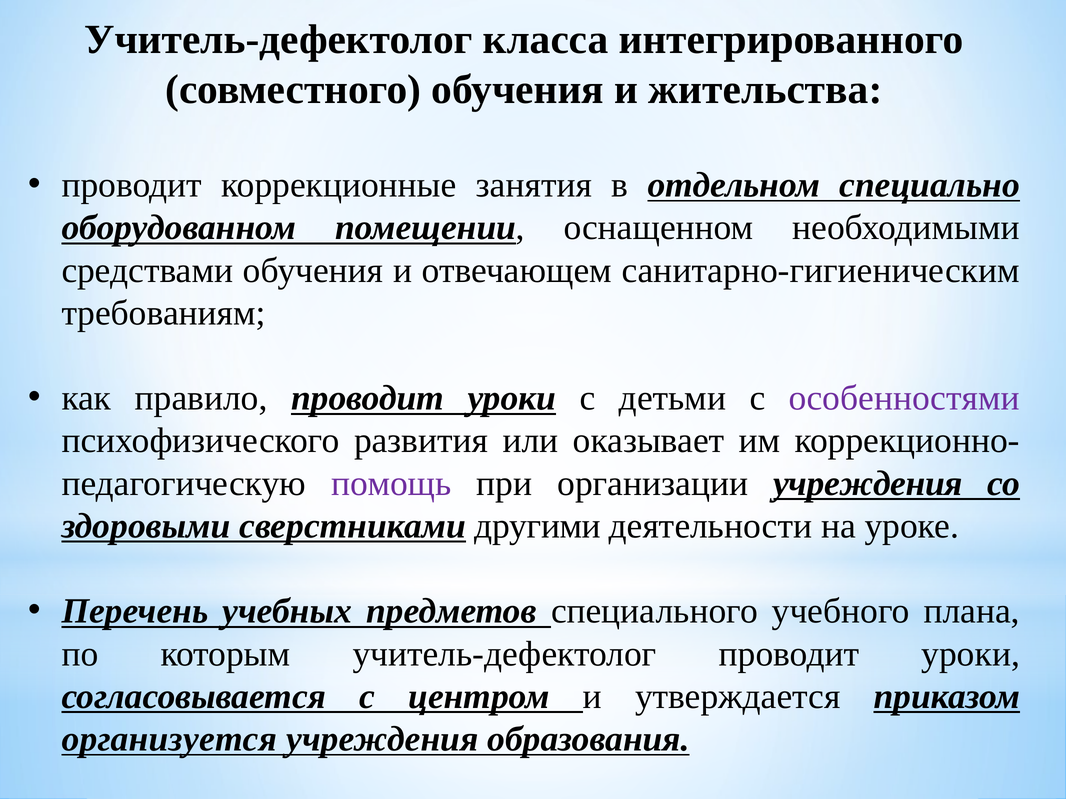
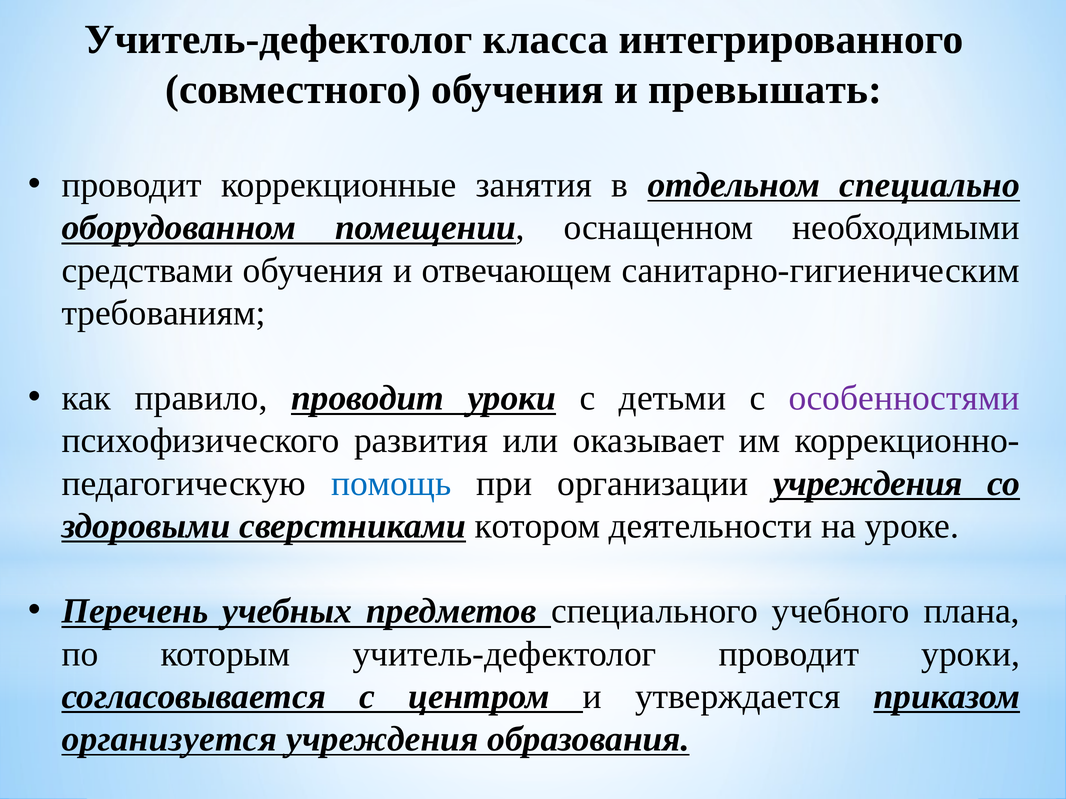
жительства: жительства -> превышать
помощь colour: purple -> blue
другими: другими -> котором
